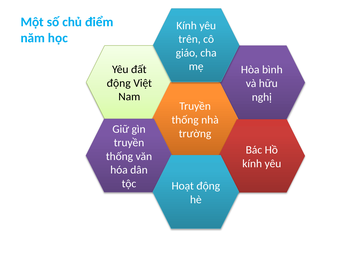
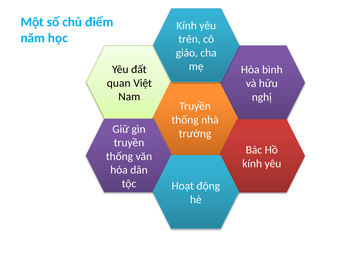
động at (119, 83): động -> quan
